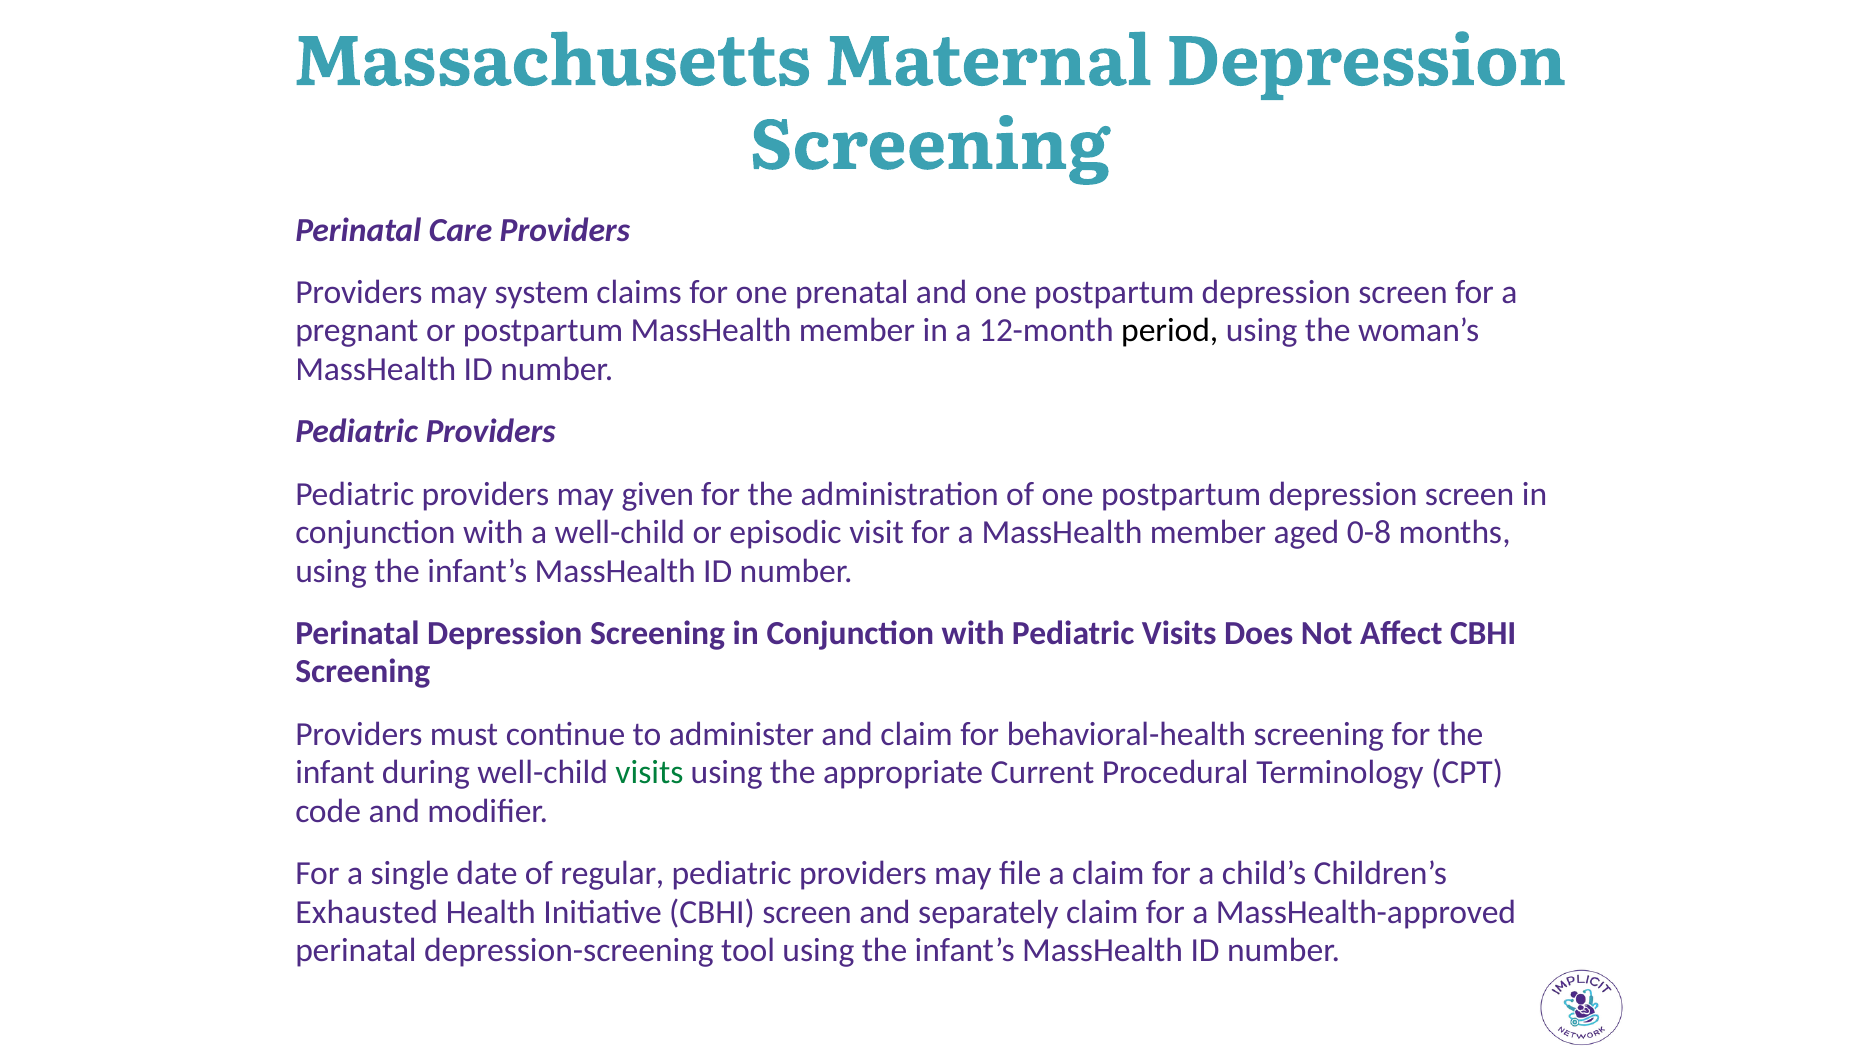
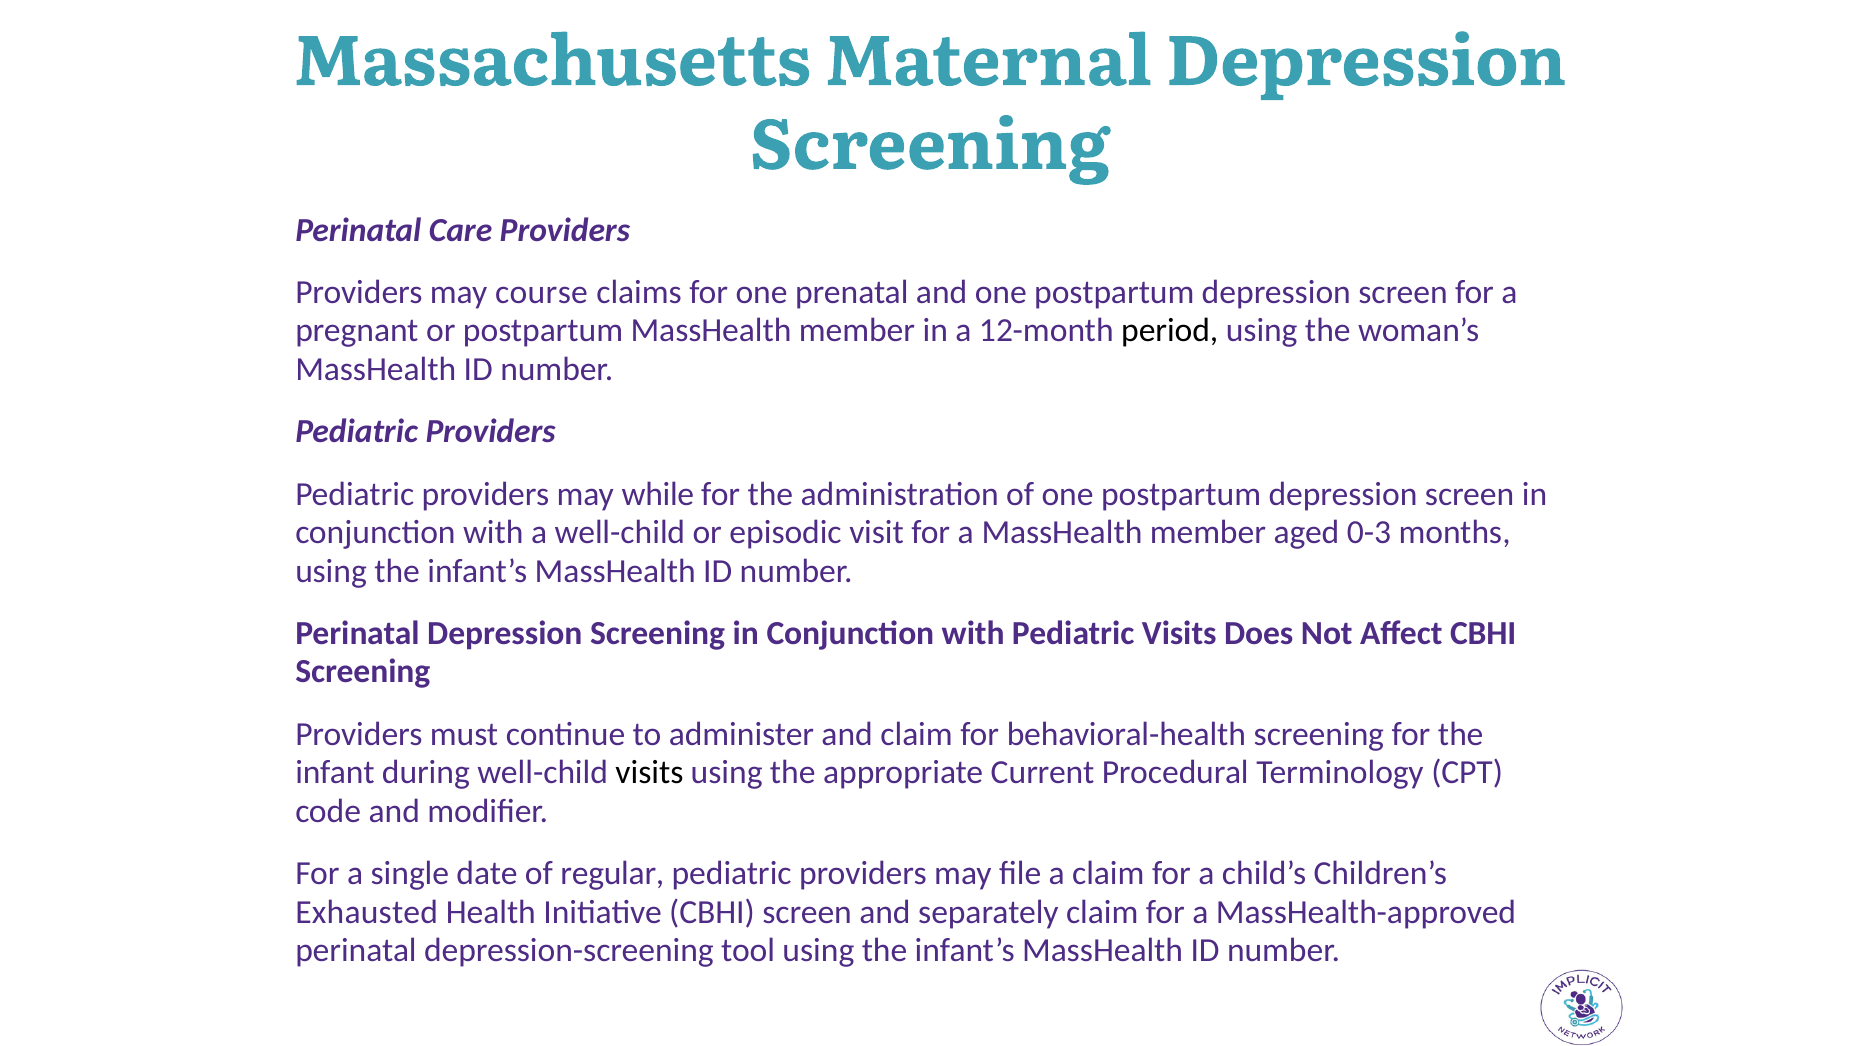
system: system -> course
given: given -> while
0-8: 0-8 -> 0-3
visits at (649, 773) colour: green -> black
